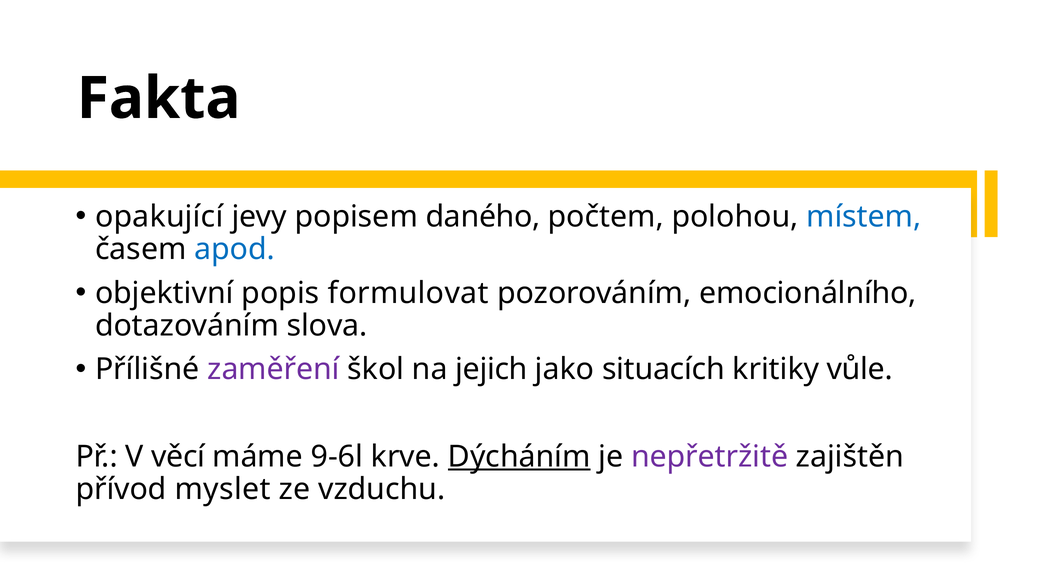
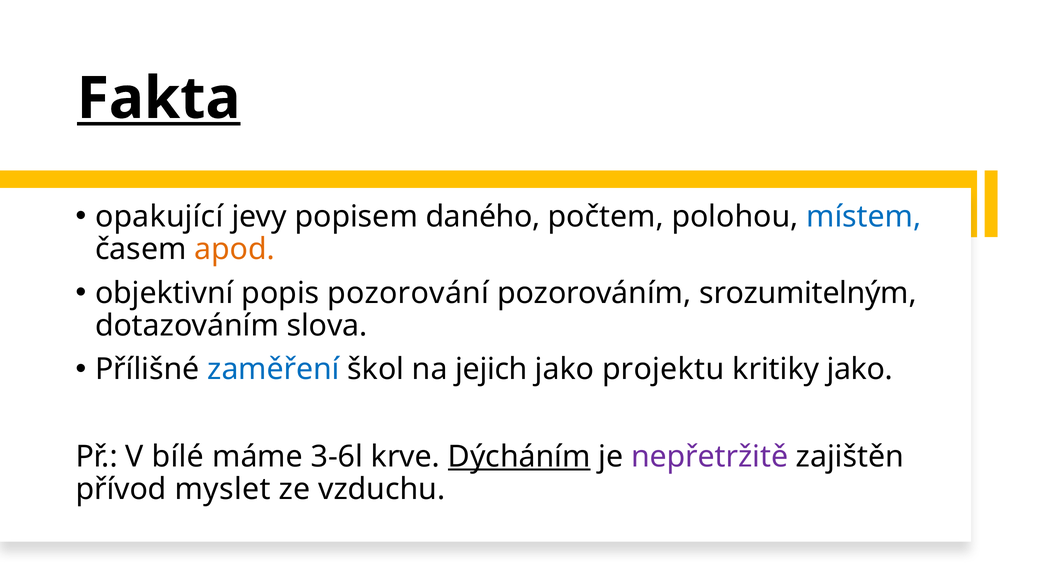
Fakta underline: none -> present
apod colour: blue -> orange
formulovat: formulovat -> pozorování
emocionálního: emocionálního -> srozumitelným
zaměření colour: purple -> blue
situacích: situacích -> projektu
kritiky vůle: vůle -> jako
věcí: věcí -> bílé
9-6l: 9-6l -> 3-6l
